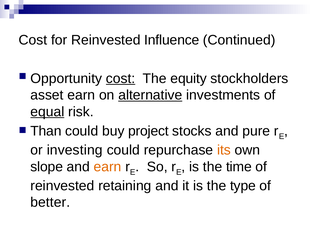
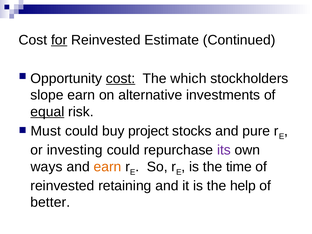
for underline: none -> present
Influence: Influence -> Estimate
equity: equity -> which
asset: asset -> slope
alternative underline: present -> none
Than: Than -> Must
its colour: orange -> purple
slope: slope -> ways
type: type -> help
